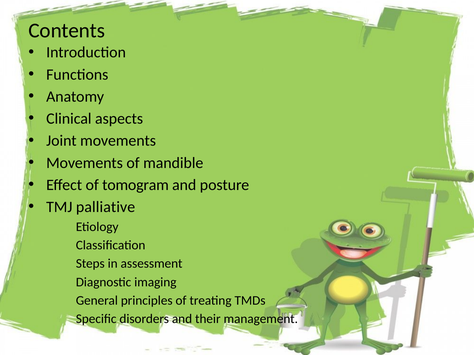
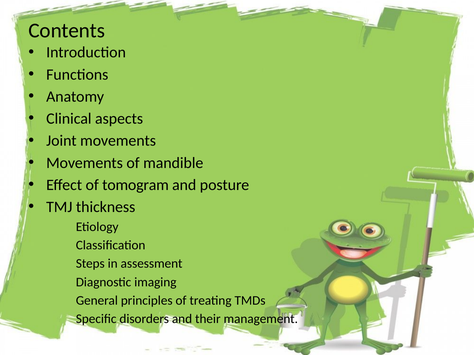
palliative: palliative -> thickness
